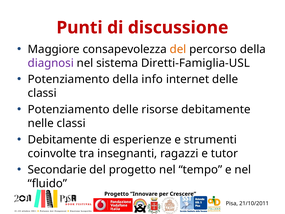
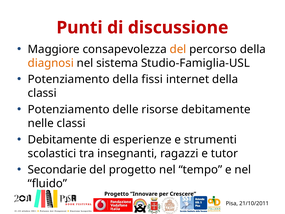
diagnosi colour: purple -> orange
Diretti-Famiglia-USL: Diretti-Famiglia-USL -> Studio-Famiglia-USL
info: info -> fissi
internet delle: delle -> della
coinvolte: coinvolte -> scolastici
